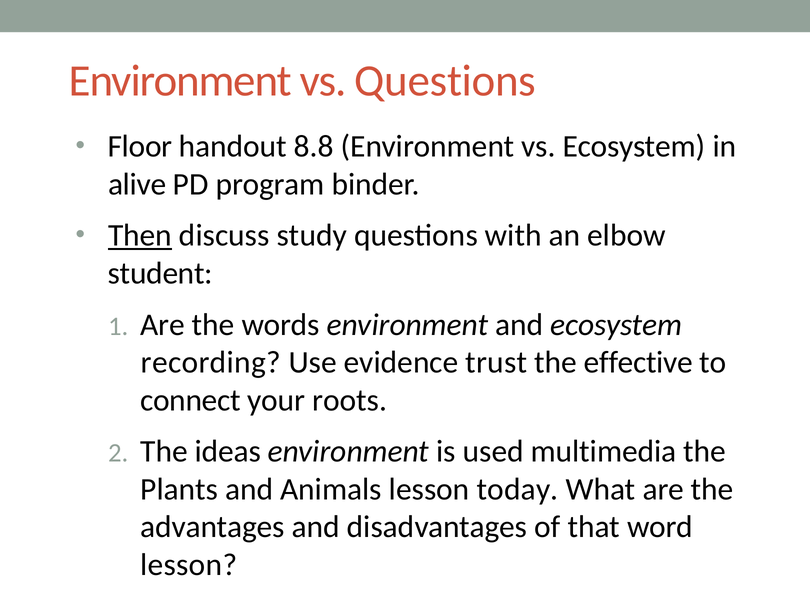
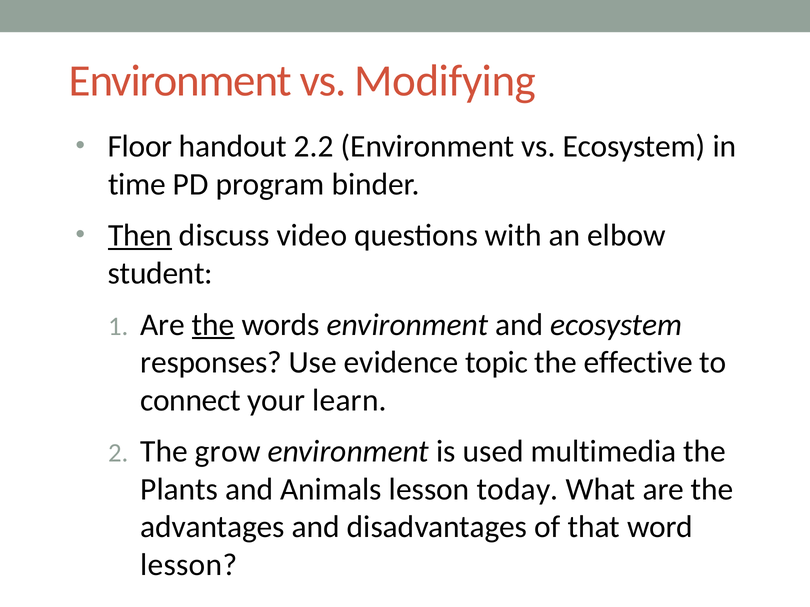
vs Questions: Questions -> Modifying
8.8: 8.8 -> 2.2
alive: alive -> time
study: study -> video
the at (213, 325) underline: none -> present
recording: recording -> responses
trust: trust -> topic
roots: roots -> learn
ideas: ideas -> grow
